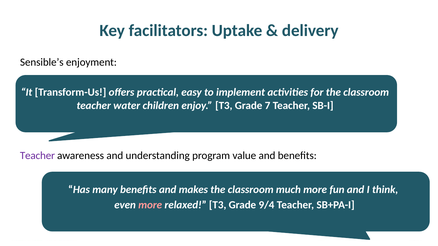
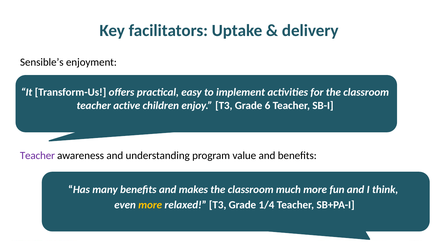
water: water -> active
7: 7 -> 6
more at (150, 205) colour: pink -> yellow
9/4: 9/4 -> 1/4
